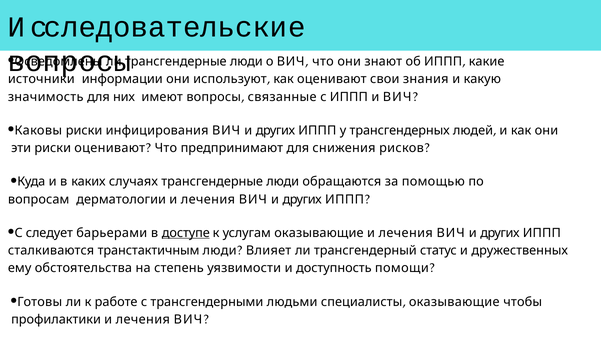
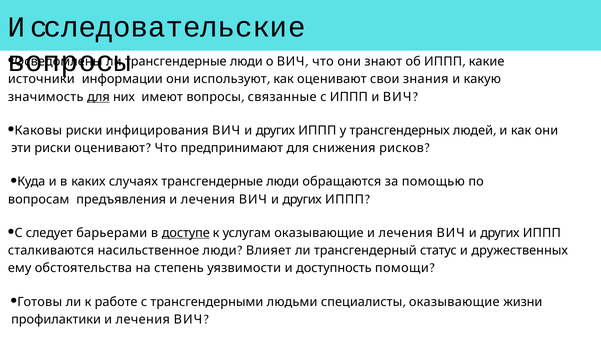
для at (98, 97) underline: none -> present
дерматологии: дерматологии -> предъявления
транстактичным: транстактичным -> насильственное
чтобы: чтобы -> жизни
